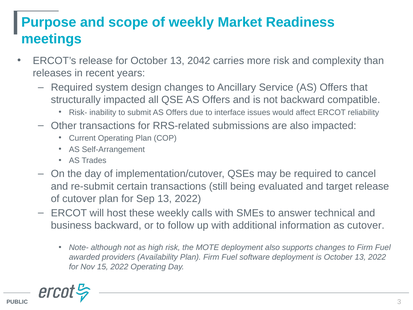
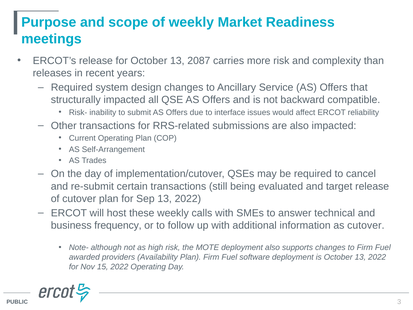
2042: 2042 -> 2087
business backward: backward -> frequency
